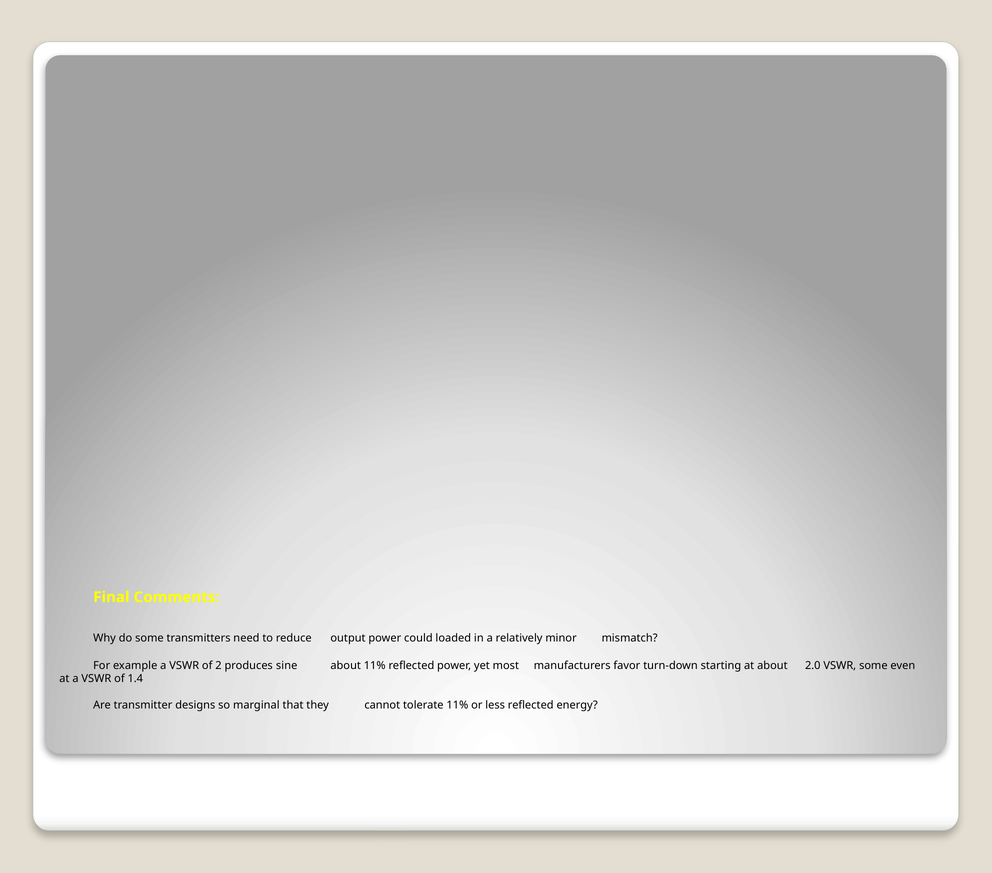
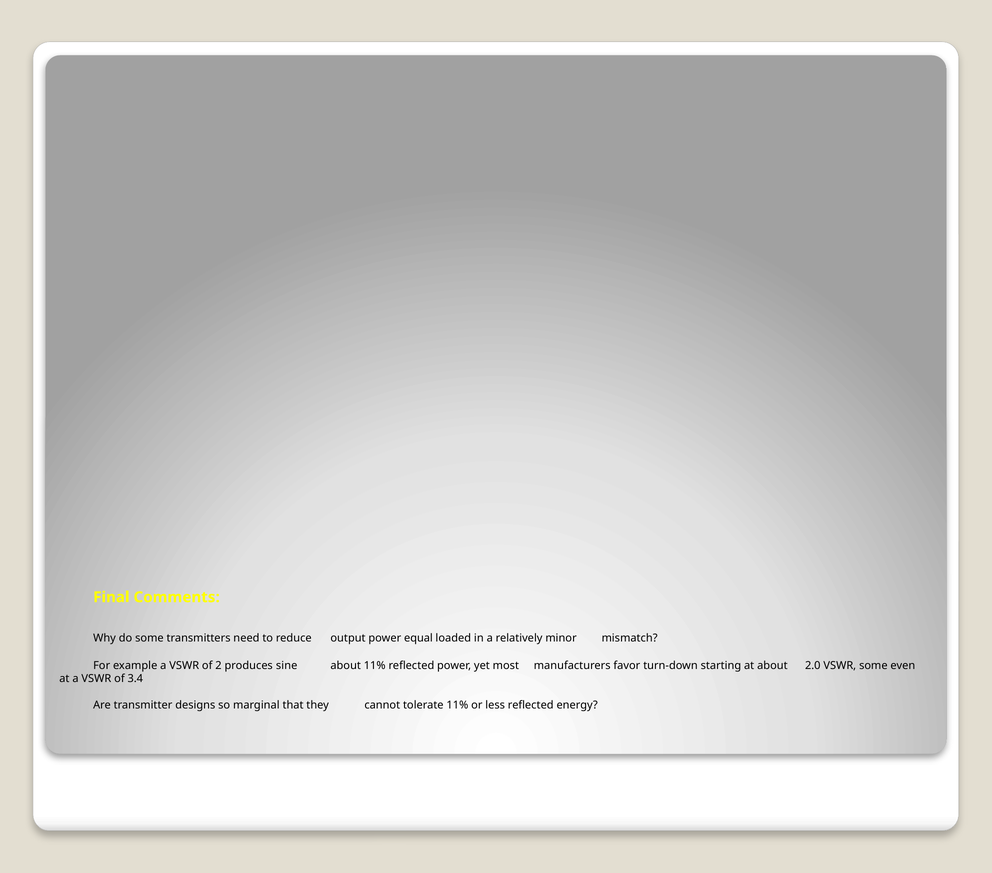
could: could -> equal
1.4: 1.4 -> 3.4
